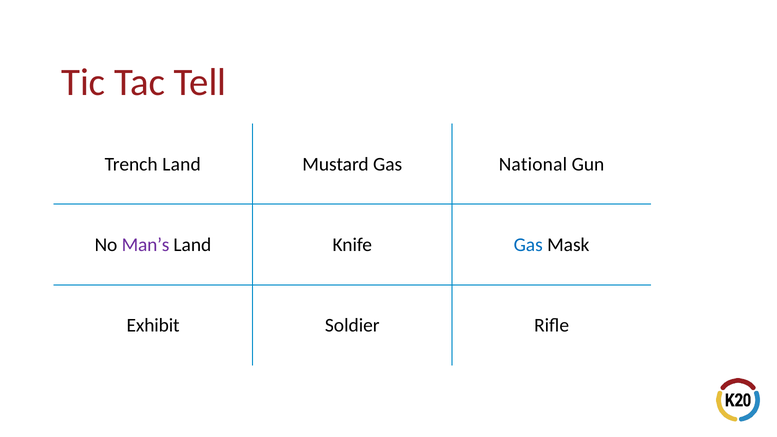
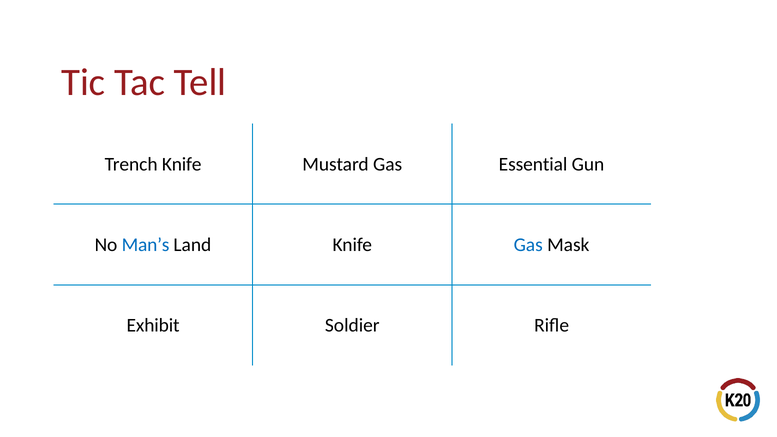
Trench Land: Land -> Knife
National: National -> Essential
Man’s colour: purple -> blue
